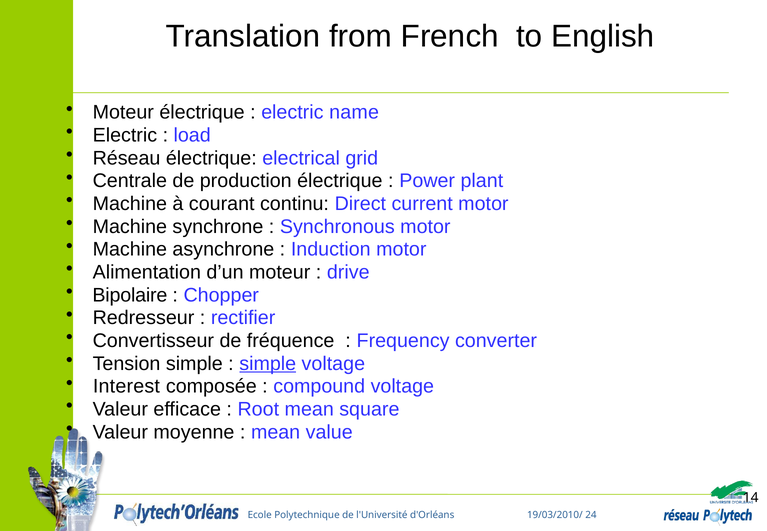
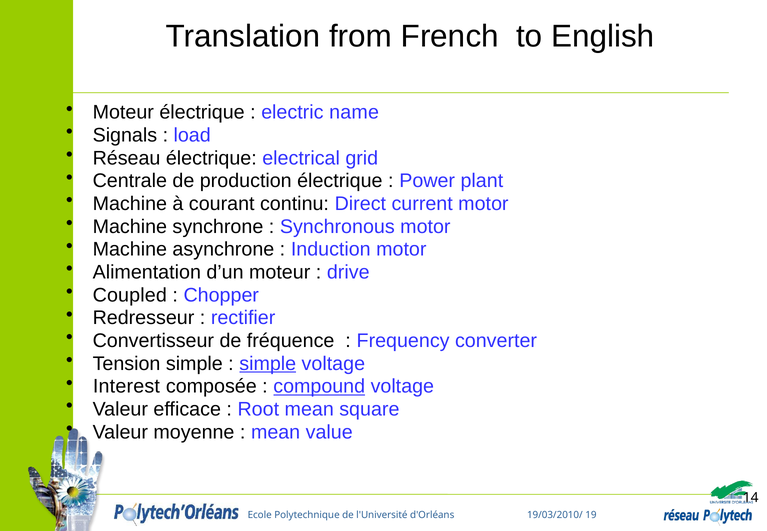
Electric at (125, 135): Electric -> Signals
Bipolaire: Bipolaire -> Coupled
compound underline: none -> present
24: 24 -> 19
